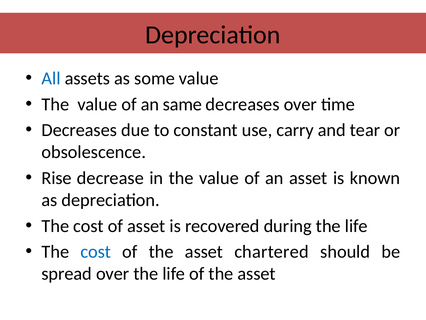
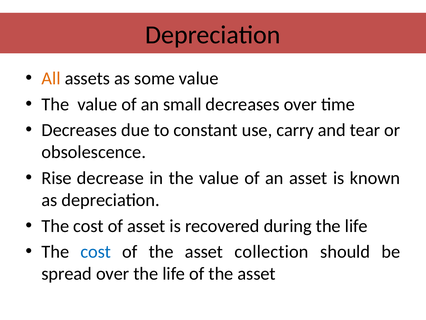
All colour: blue -> orange
same: same -> small
chartered: chartered -> collection
